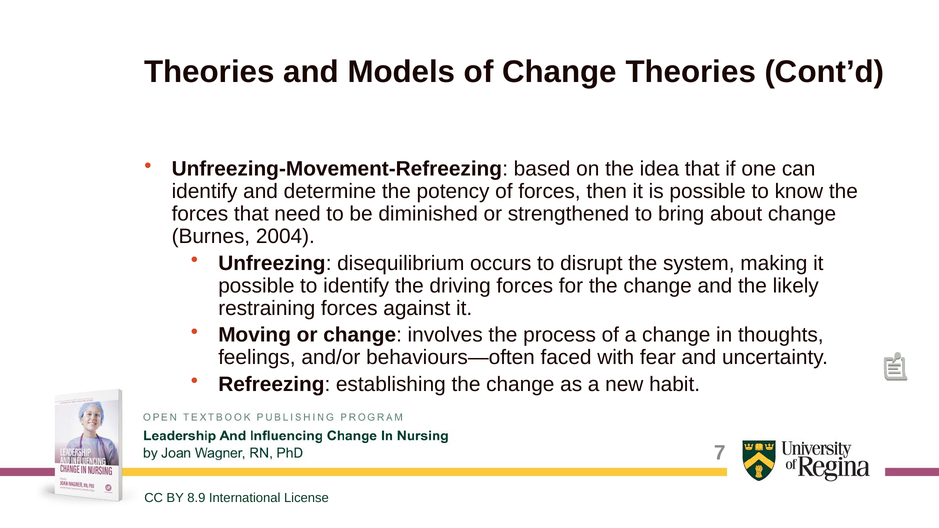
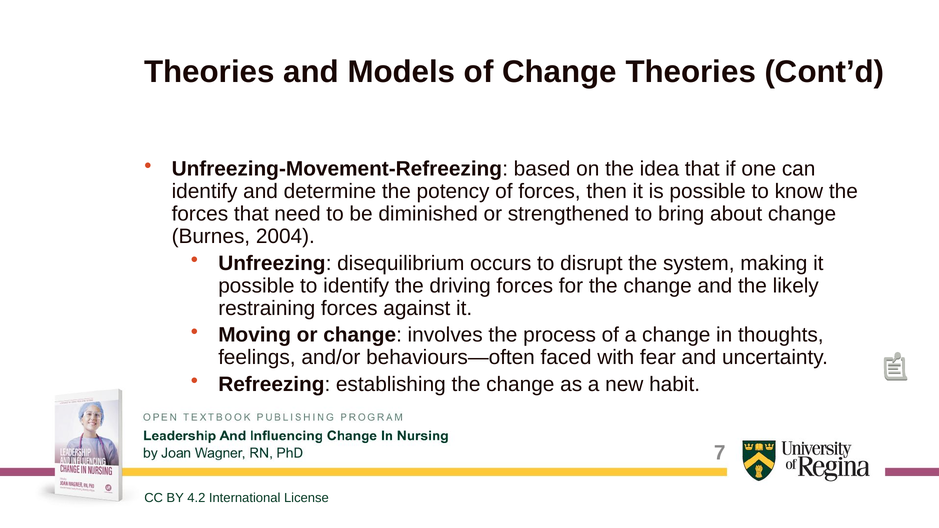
8.9: 8.9 -> 4.2
